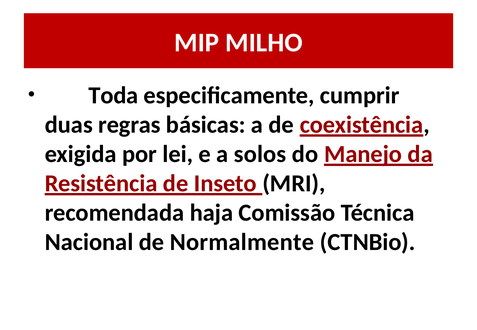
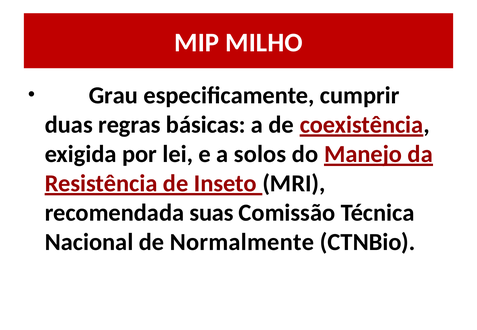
Toda: Toda -> Grau
haja: haja -> suas
